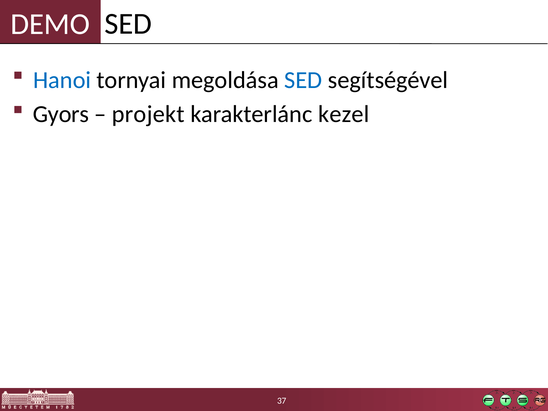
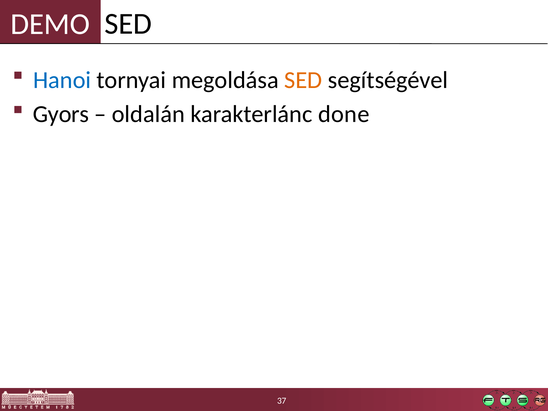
SED at (303, 80) colour: blue -> orange
projekt: projekt -> oldalán
kezel: kezel -> done
